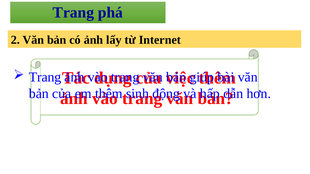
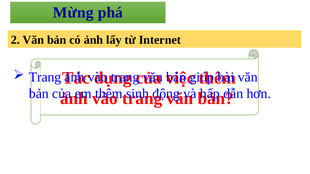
Trang at (73, 12): Trang -> Mừng
